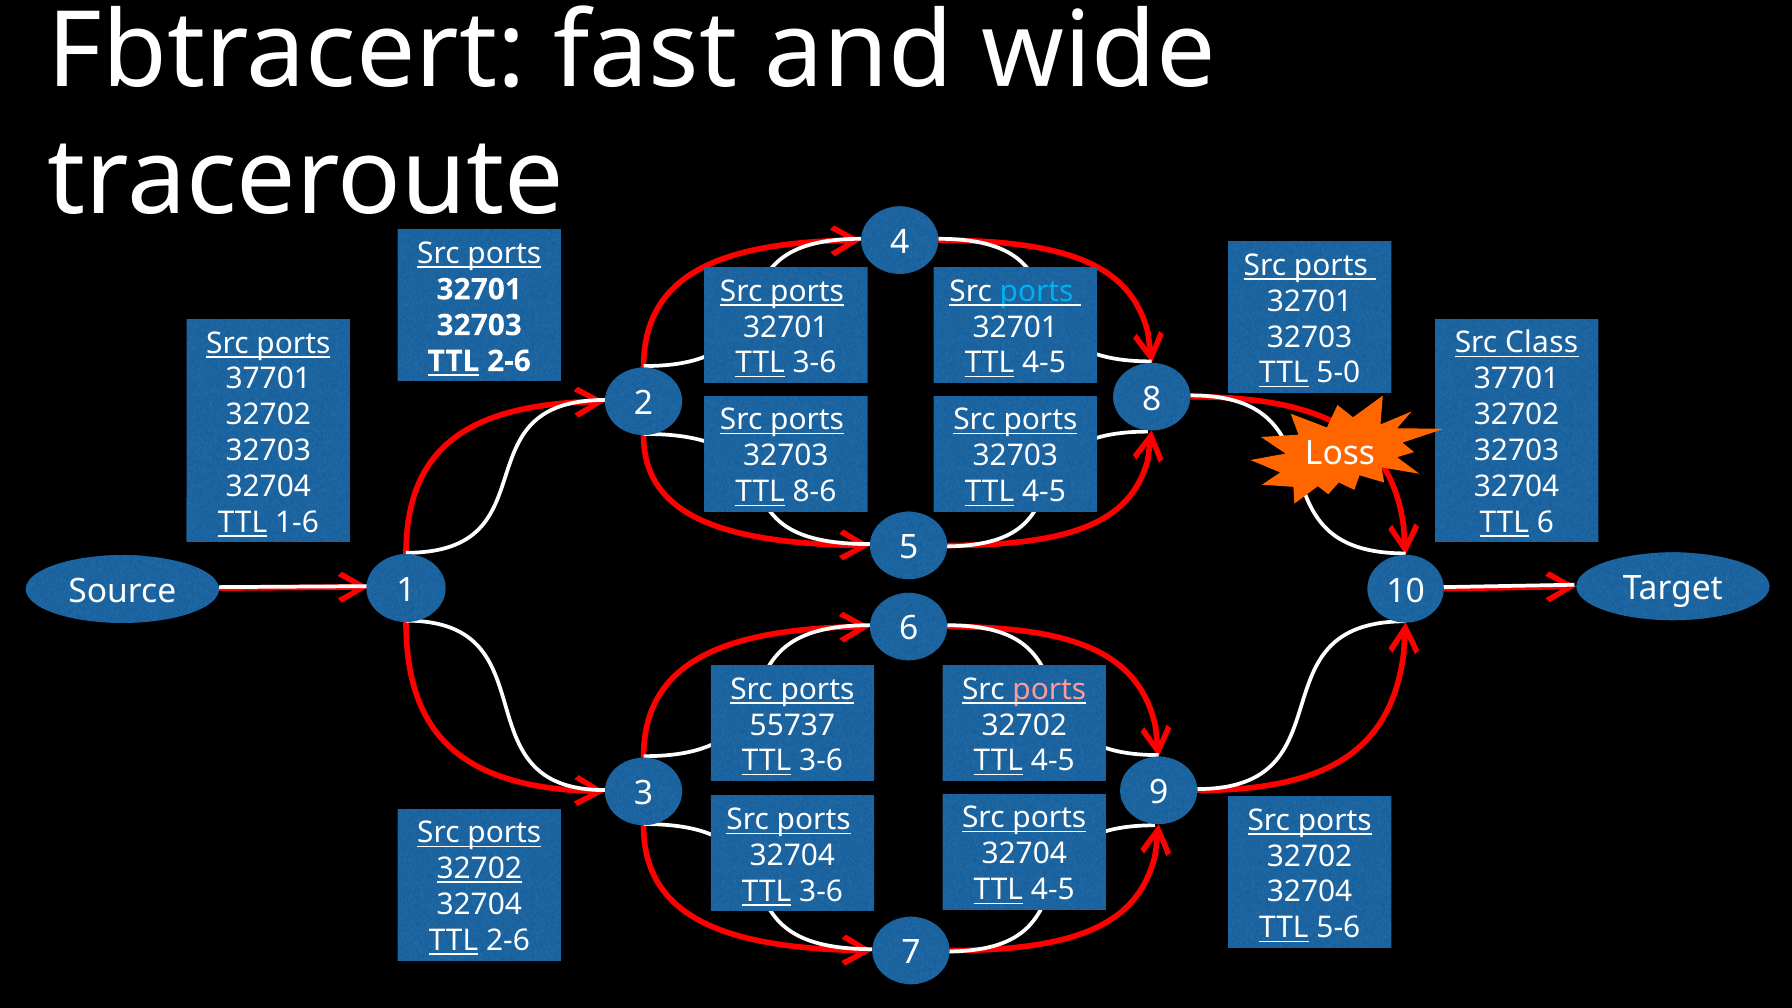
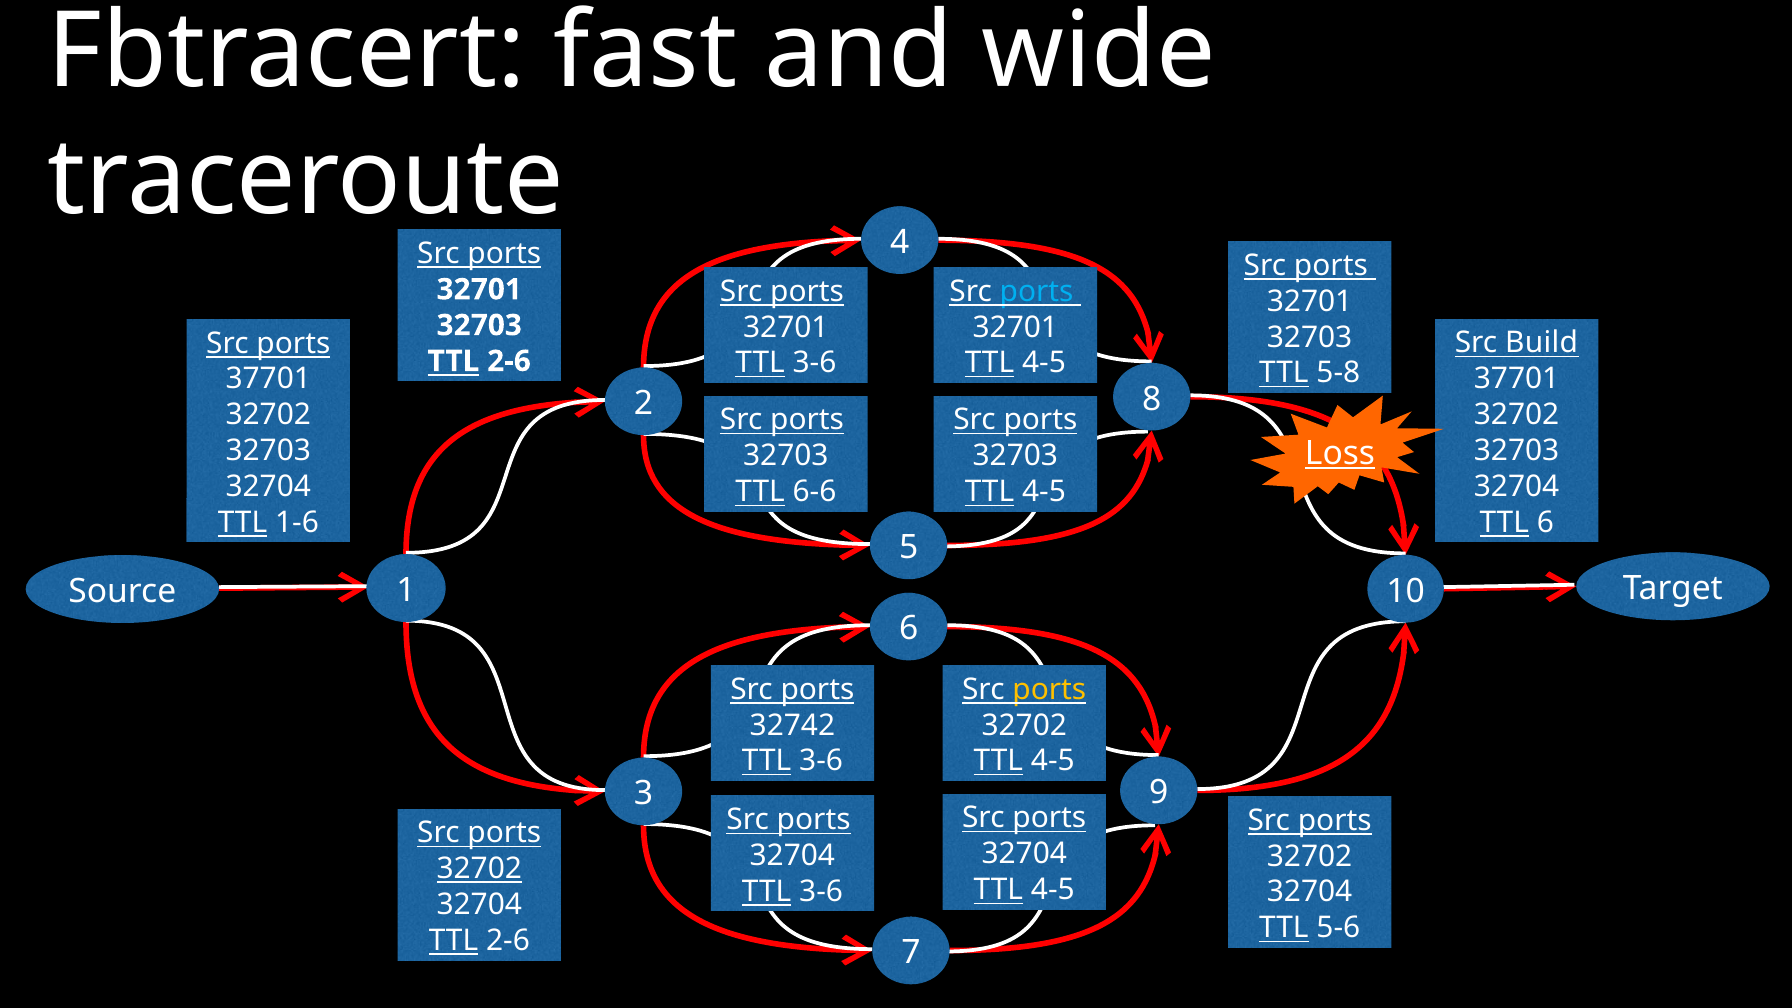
Class: Class -> Build
5-0: 5-0 -> 5-8
Loss underline: none -> present
8-6: 8-6 -> 6-6
ports at (1049, 689) colour: pink -> yellow
55737: 55737 -> 32742
